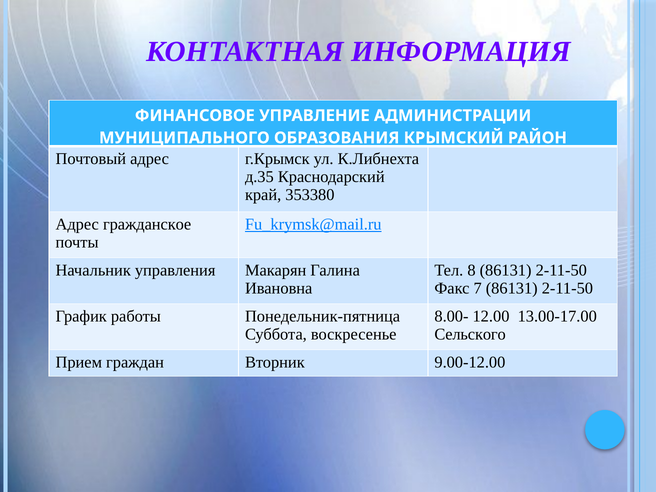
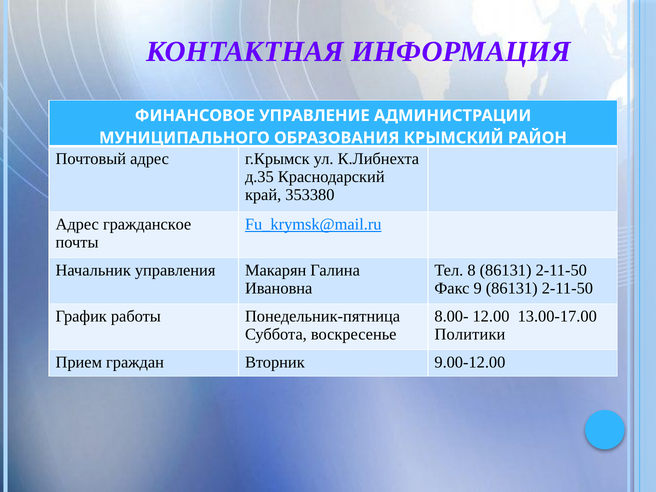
7: 7 -> 9
Сельского: Сельского -> Политики
